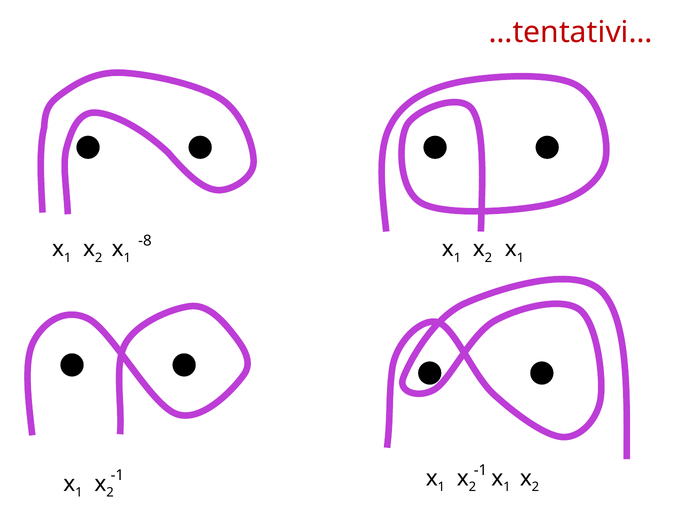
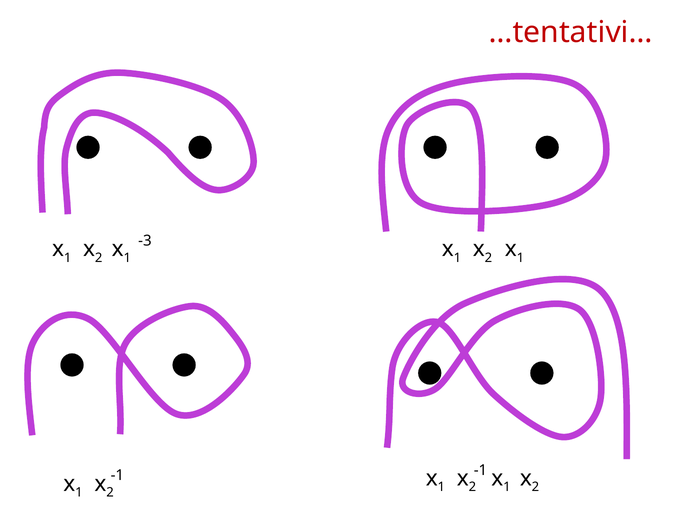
-8: -8 -> -3
